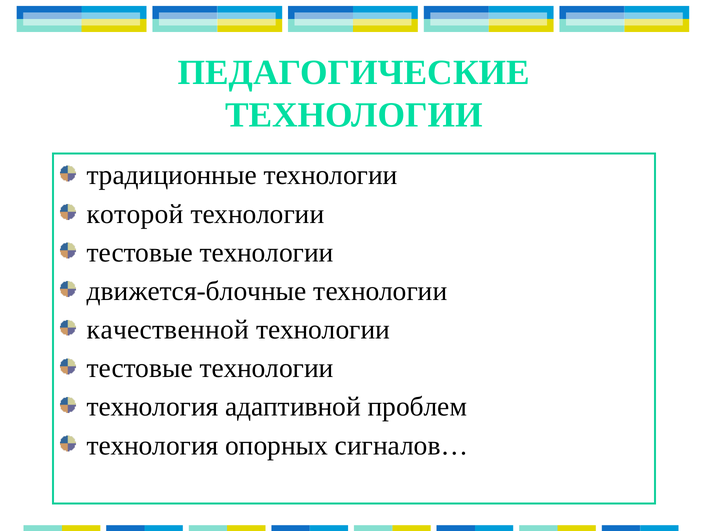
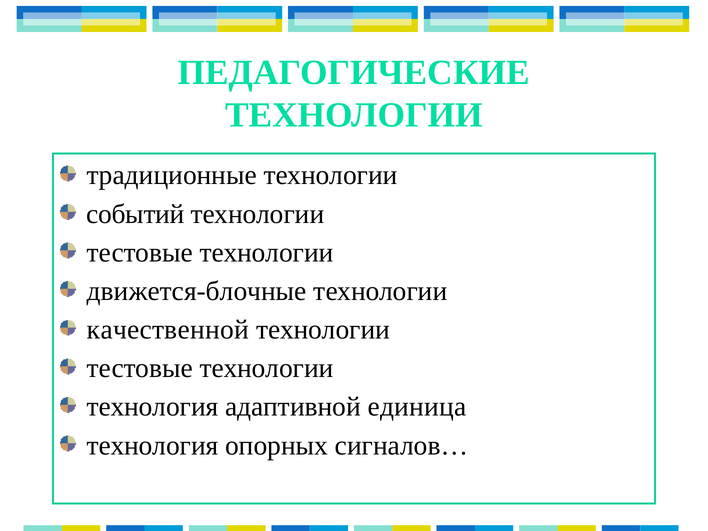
которой: которой -> событий
проблем: проблем -> единица
